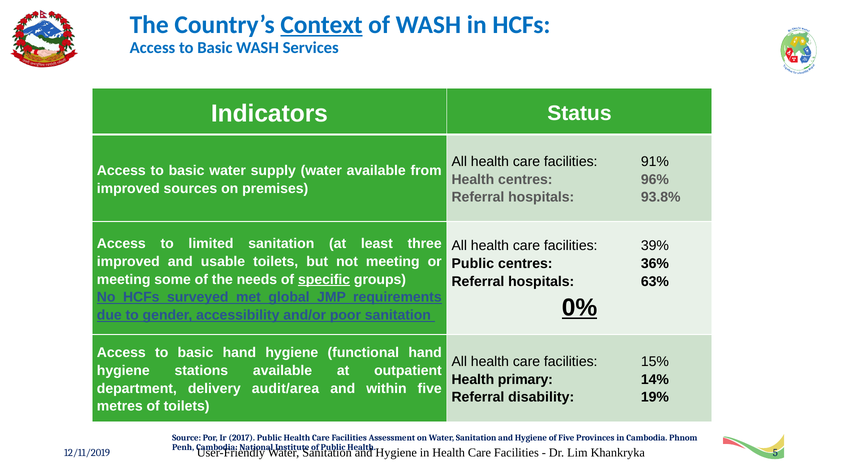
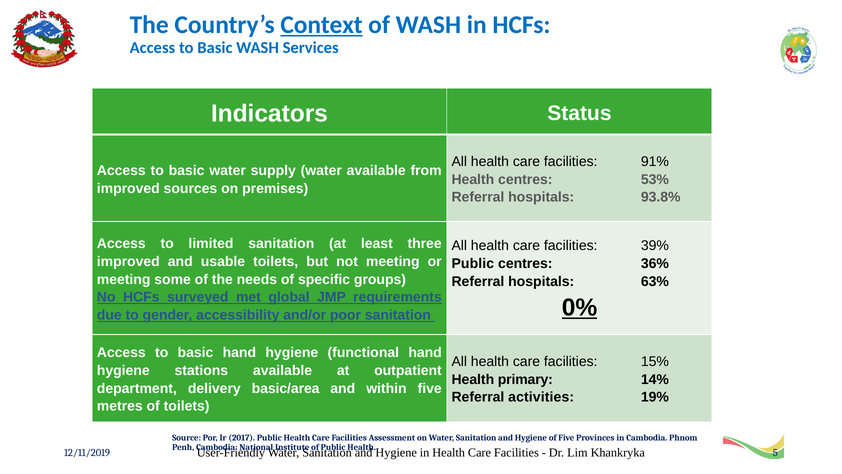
96%: 96% -> 53%
specific underline: present -> none
audit/area: audit/area -> basic/area
disability: disability -> activities
